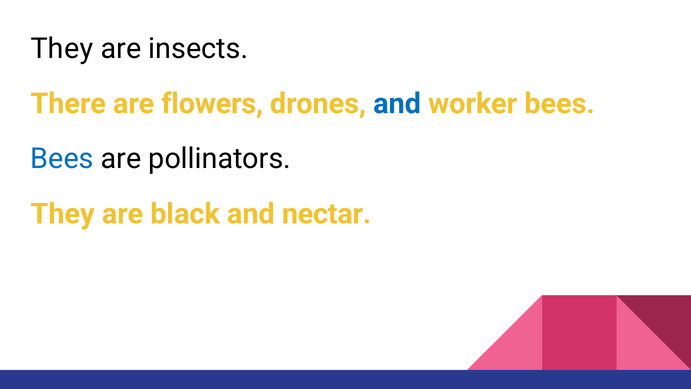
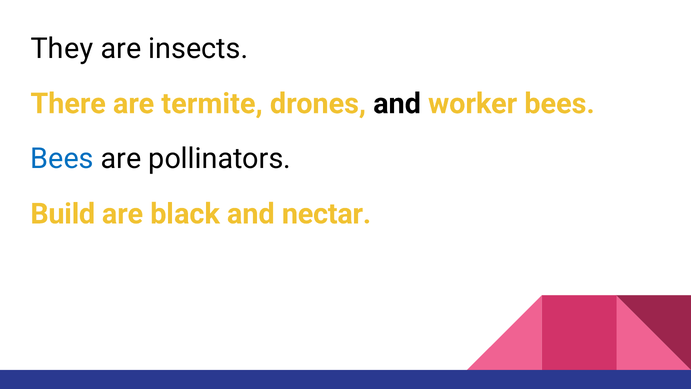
flowers: flowers -> termite
and at (397, 104) colour: blue -> black
They at (63, 214): They -> Build
